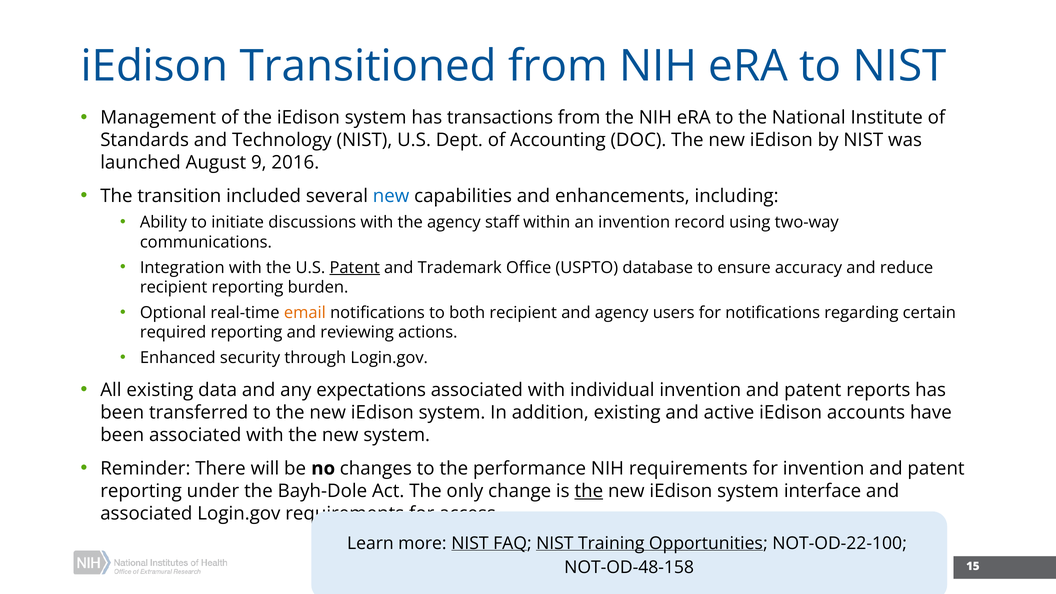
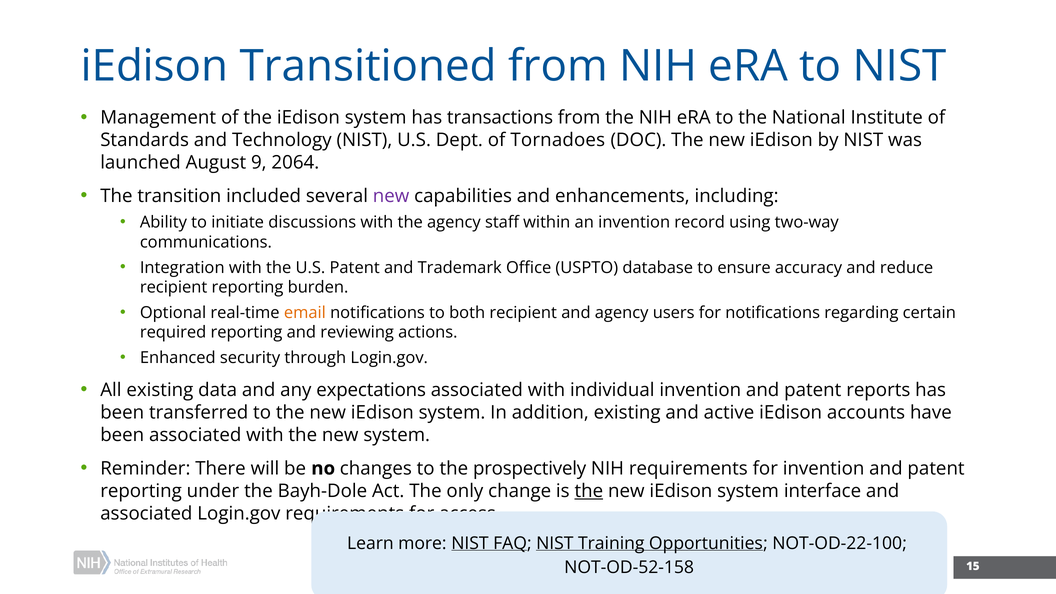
Accounting: Accounting -> Tornadoes
2016: 2016 -> 2064
new at (391, 196) colour: blue -> purple
Patent at (355, 268) underline: present -> none
performance: performance -> prospectively
NOT-OD-48-158: NOT-OD-48-158 -> NOT-OD-52-158
